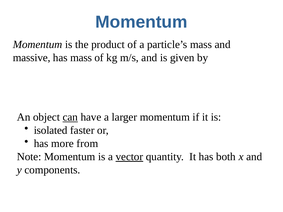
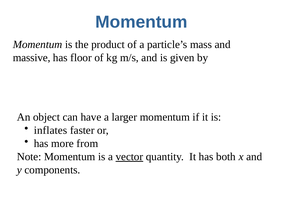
has mass: mass -> floor
can underline: present -> none
isolated: isolated -> inflates
